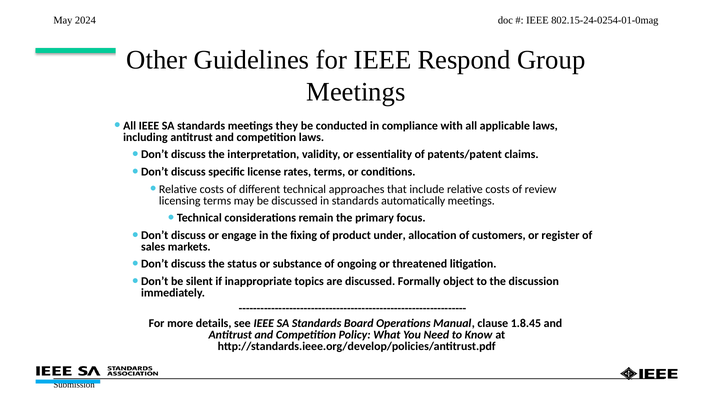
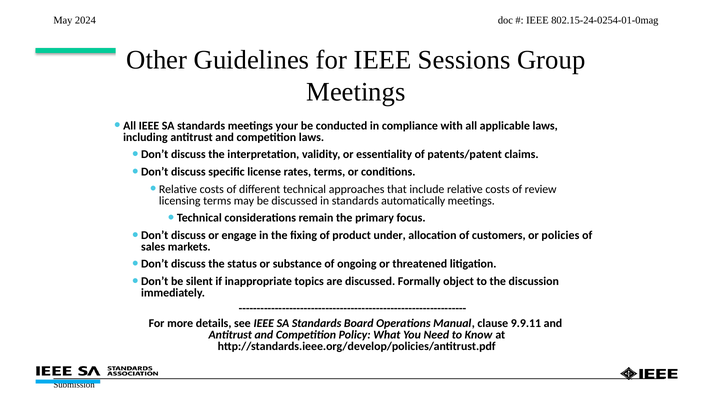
Respond: Respond -> Sessions
they: they -> your
register: register -> policies
1.8.45: 1.8.45 -> 9.9.11
